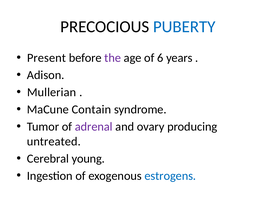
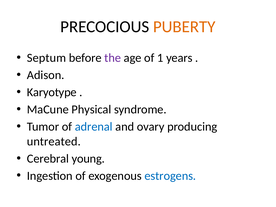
PUBERTY colour: blue -> orange
Present: Present -> Septum
6: 6 -> 1
Mullerian: Mullerian -> Karyotype
Contain: Contain -> Physical
adrenal colour: purple -> blue
